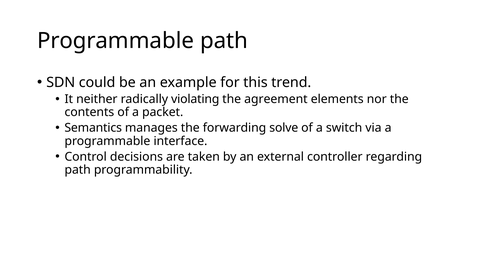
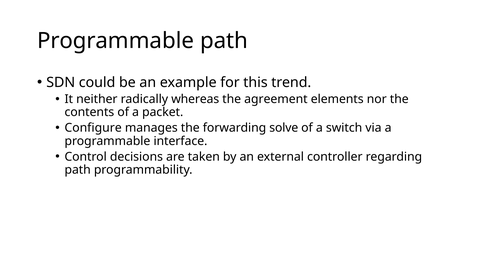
violating: violating -> whereas
Semantics: Semantics -> Configure
